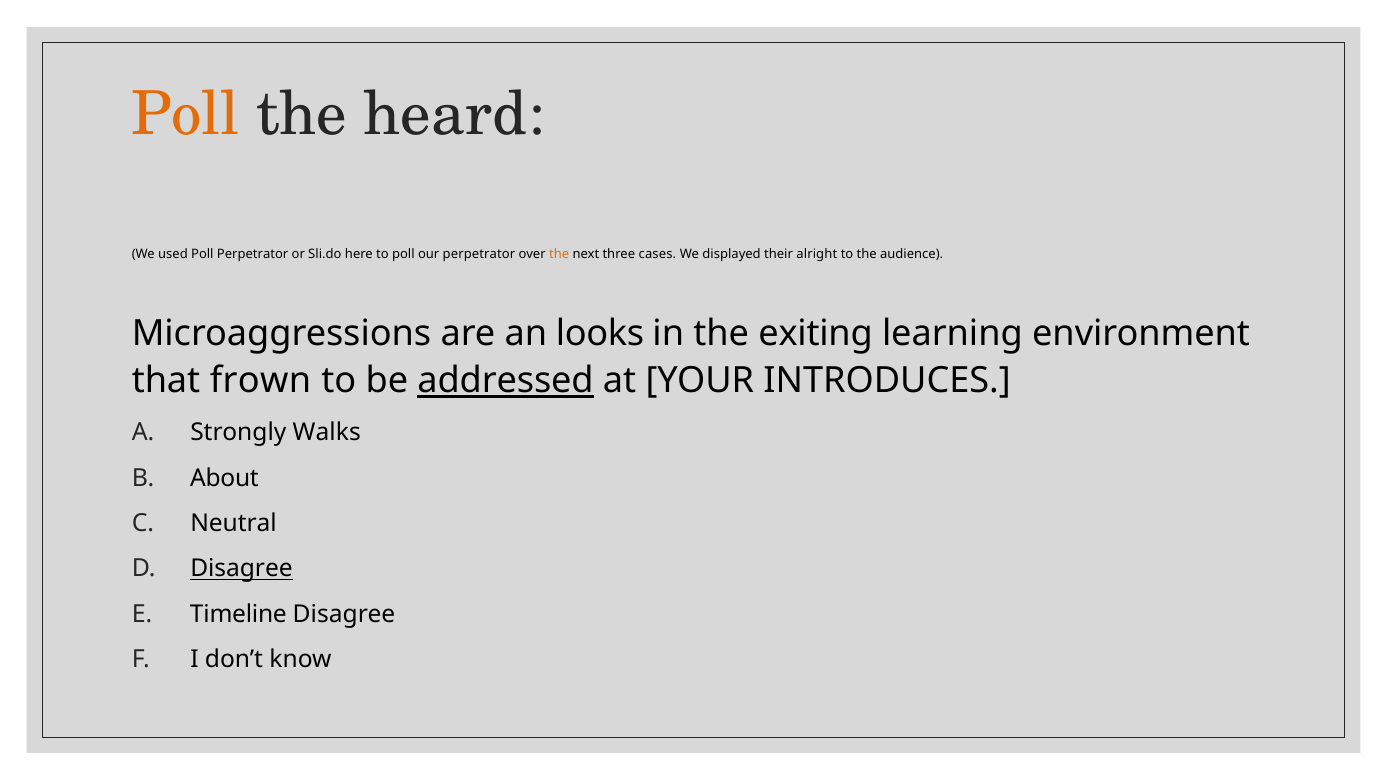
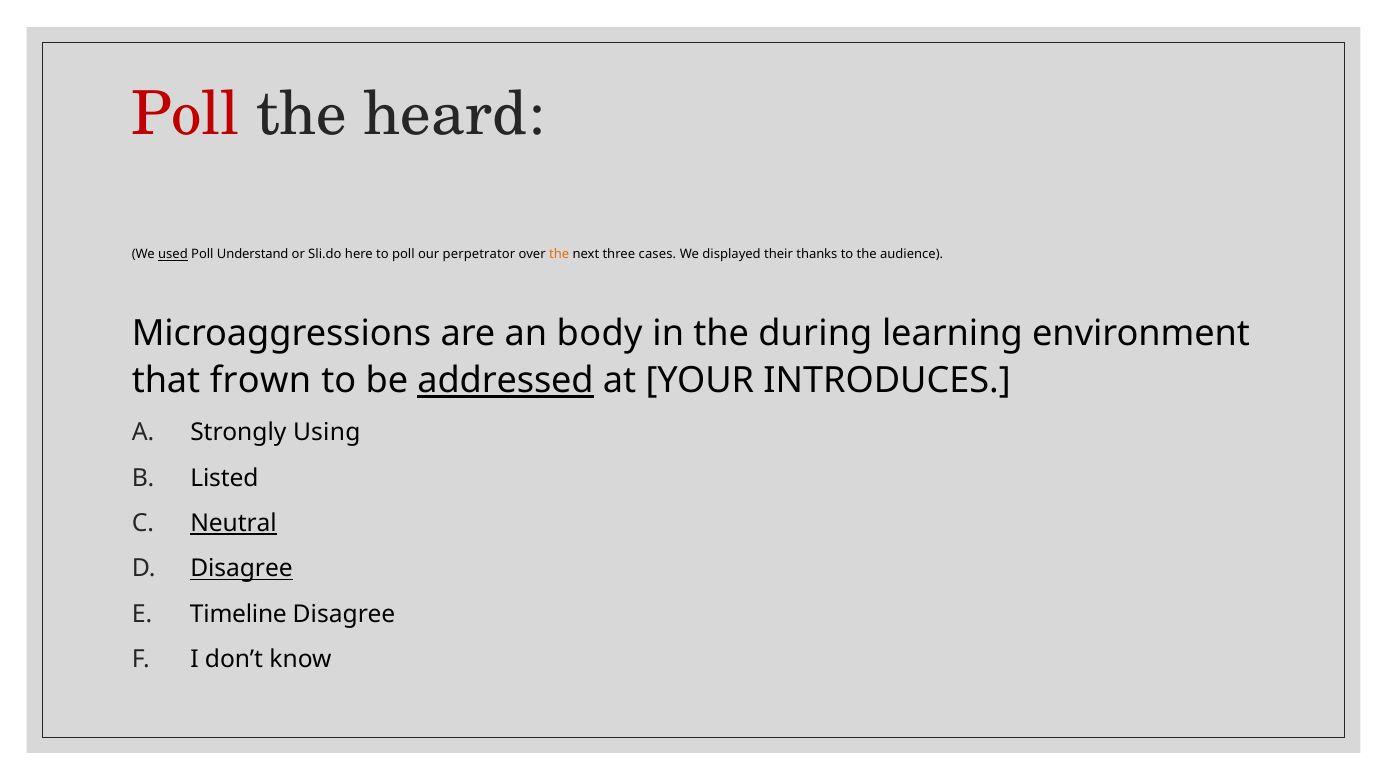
Poll at (186, 114) colour: orange -> red
used underline: none -> present
Poll Perpetrator: Perpetrator -> Understand
alright: alright -> thanks
looks: looks -> body
exiting: exiting -> during
Walks: Walks -> Using
About: About -> Listed
Neutral underline: none -> present
